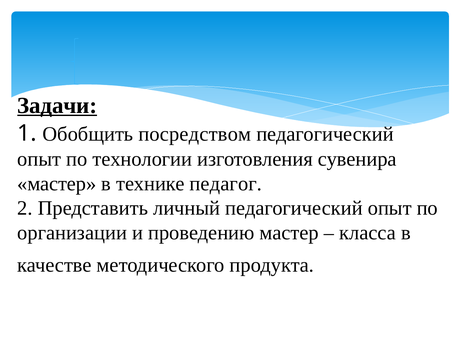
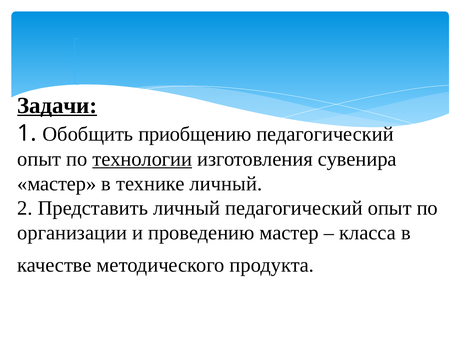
посредством: посредством -> приобщению
технологии underline: none -> present
технике педагог: педагог -> личный
